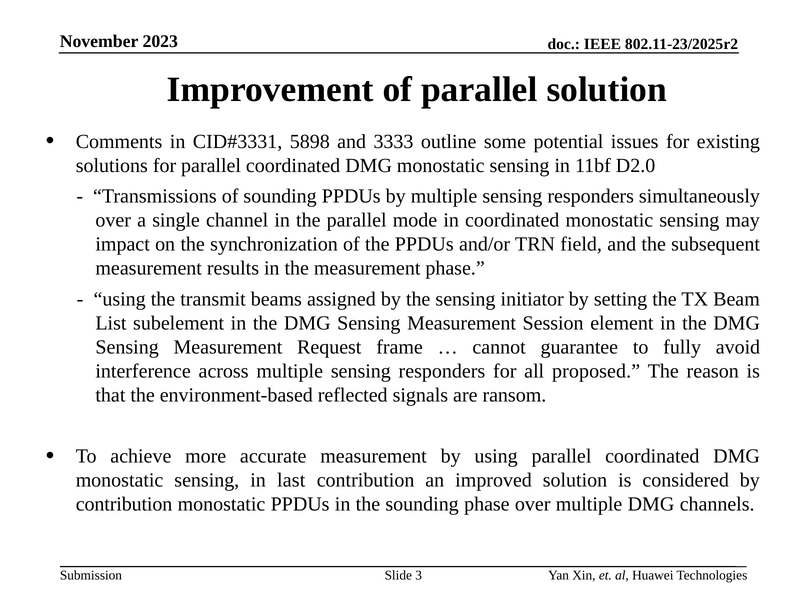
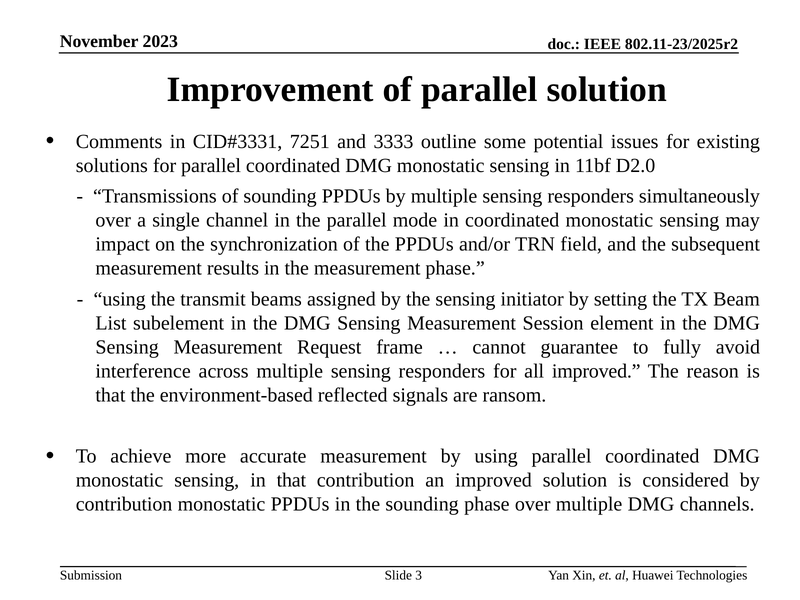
5898: 5898 -> 7251
all proposed: proposed -> improved
in last: last -> that
